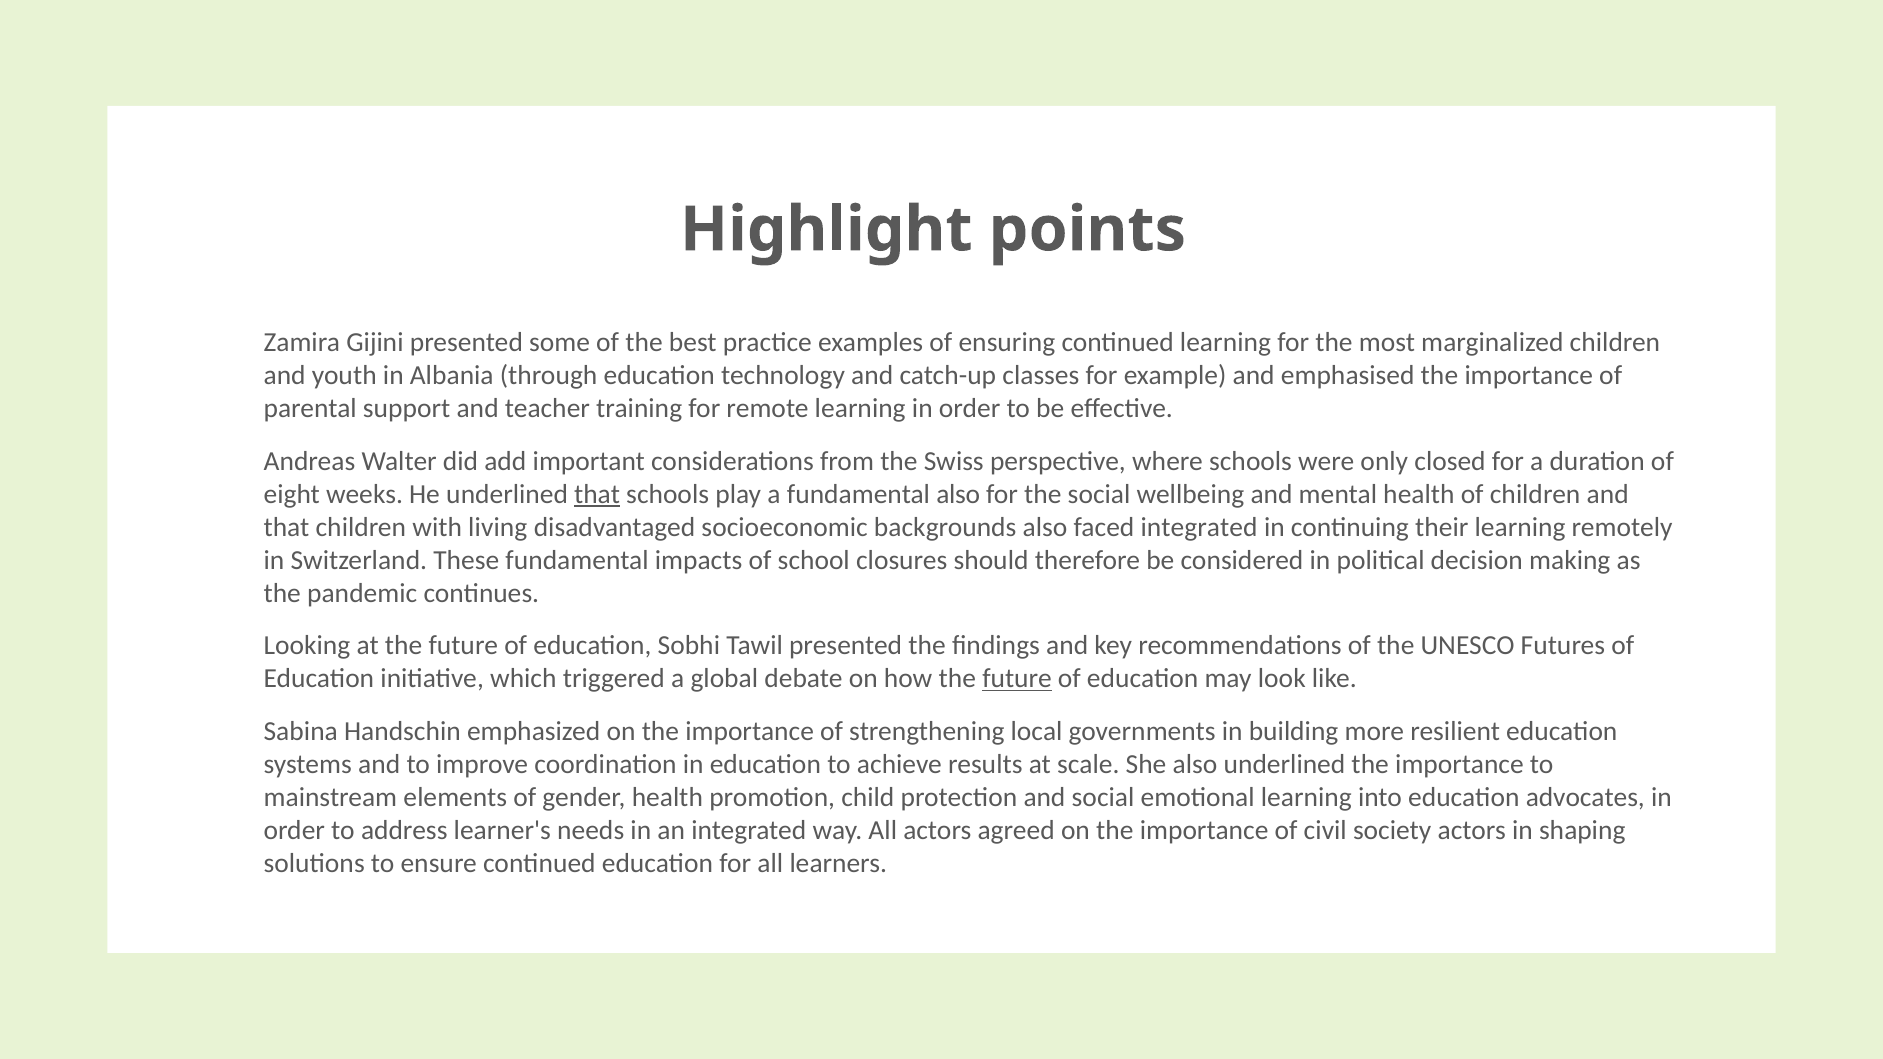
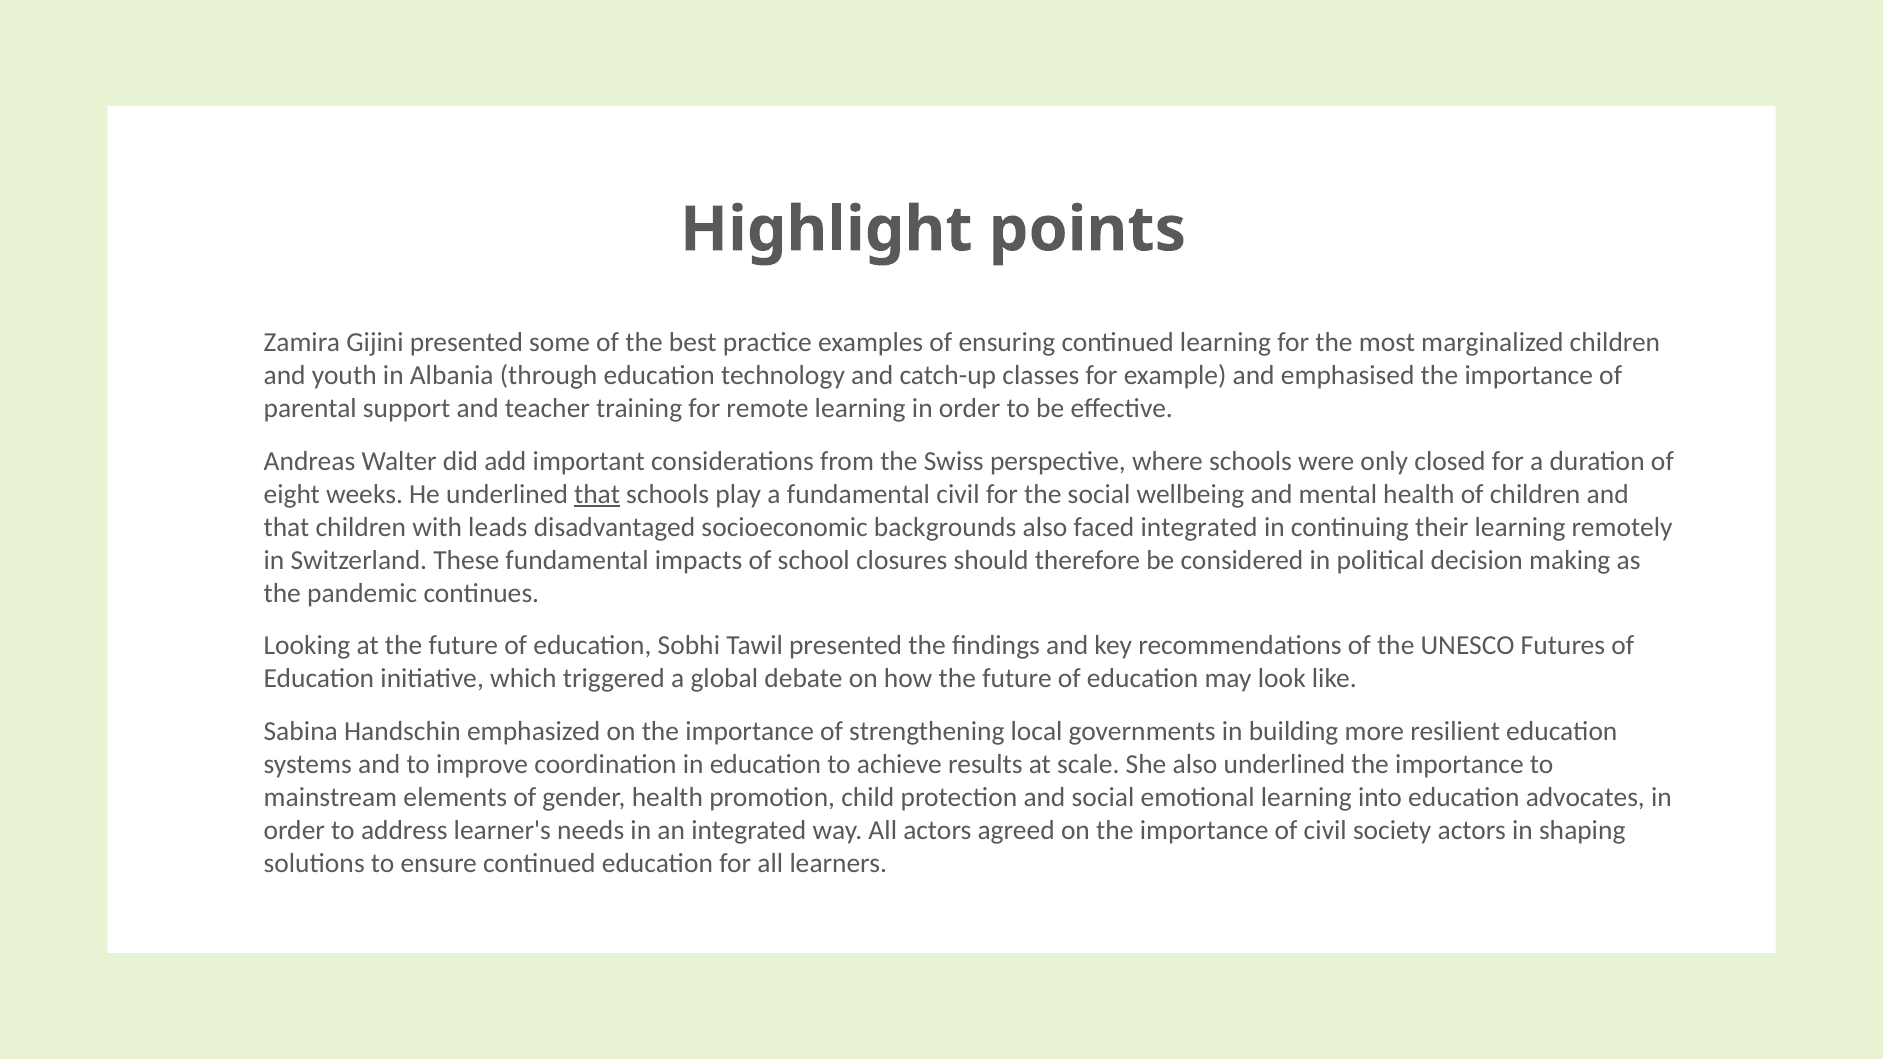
fundamental also: also -> civil
living: living -> leads
future at (1017, 679) underline: present -> none
